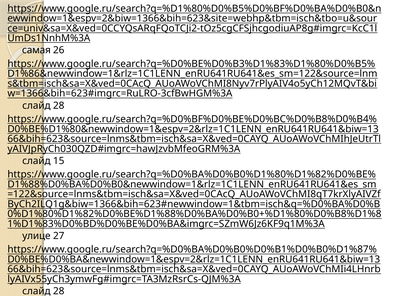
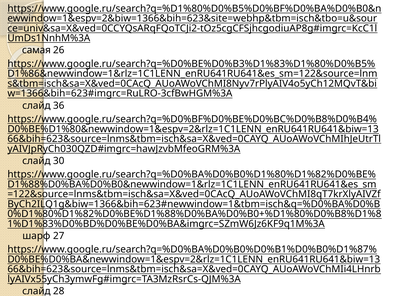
28 at (59, 106): 28 -> 36
15 at (59, 161): 15 -> 30
улице: улице -> шарф
